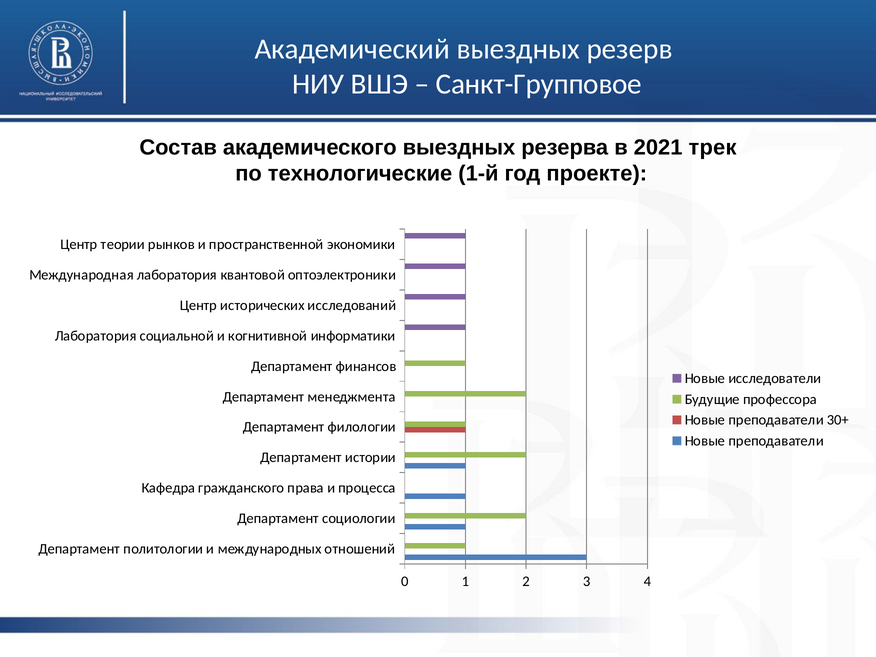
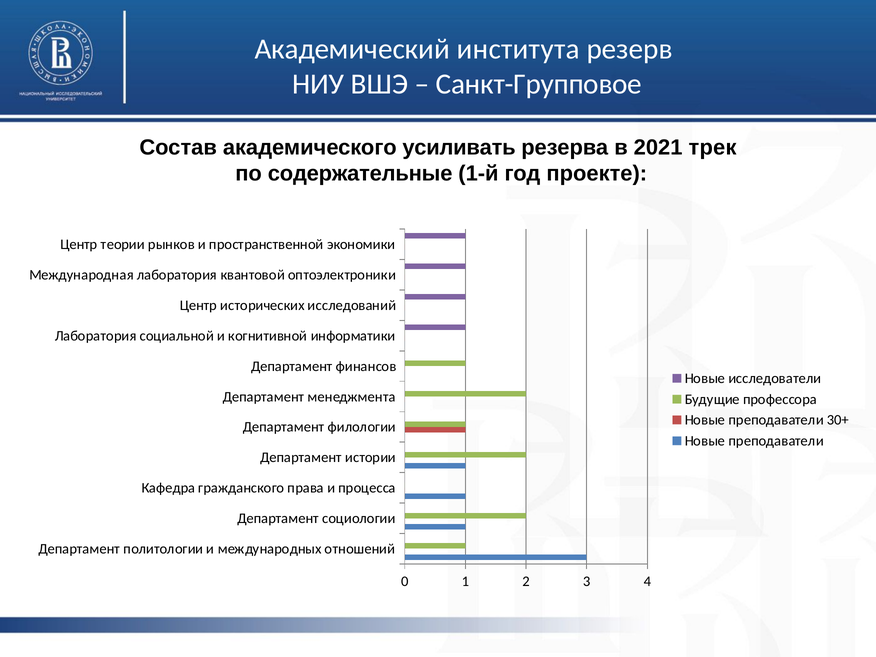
Академический выездных: выездных -> института
академического выездных: выездных -> усиливать
технологические: технологические -> содержательные
